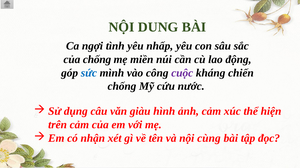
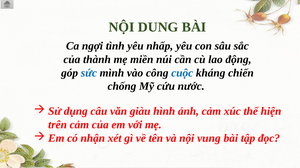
của chống: chống -> thành
cuộc colour: purple -> blue
cùng: cùng -> vung
